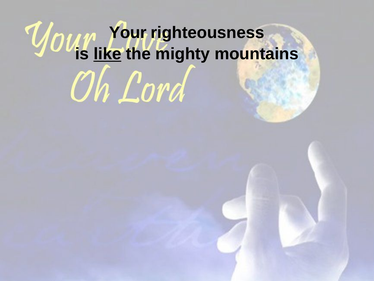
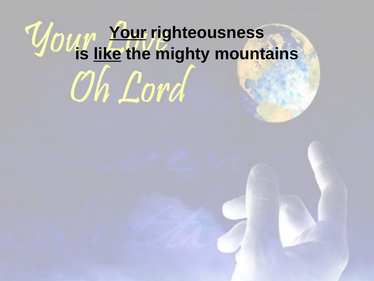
Your underline: none -> present
